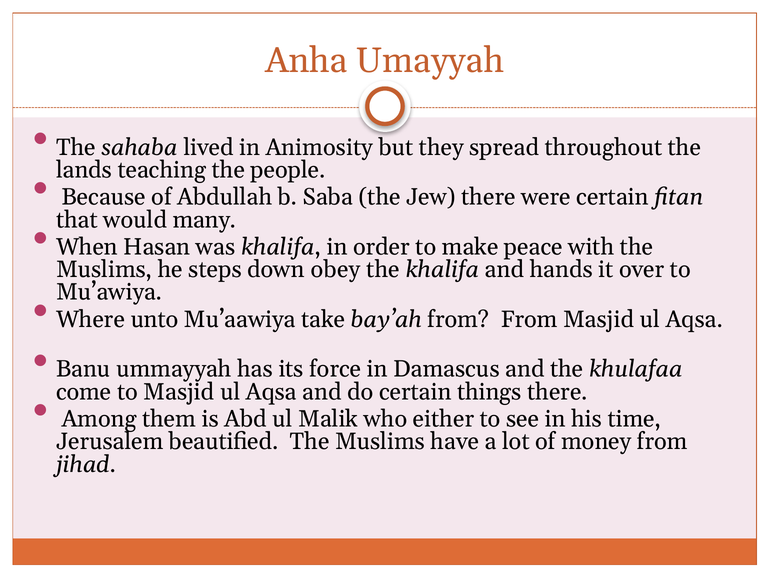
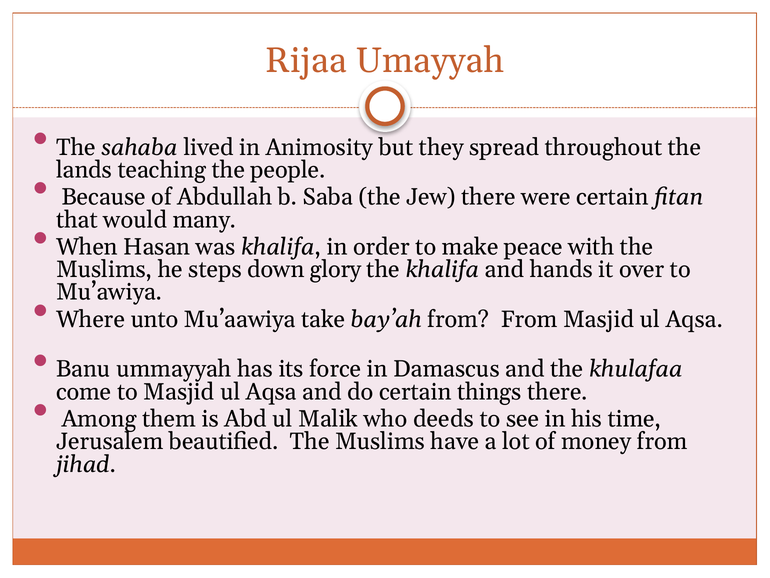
Anha: Anha -> Rijaa
obey: obey -> glory
either: either -> deeds
